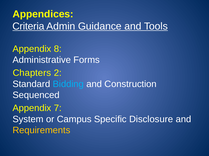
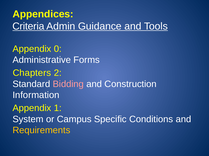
8: 8 -> 0
Bidding colour: light blue -> pink
Sequenced: Sequenced -> Information
7: 7 -> 1
Disclosure: Disclosure -> Conditions
